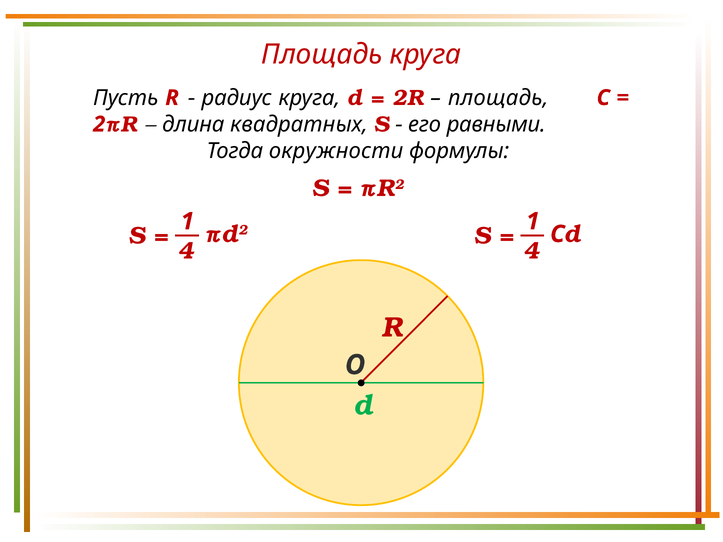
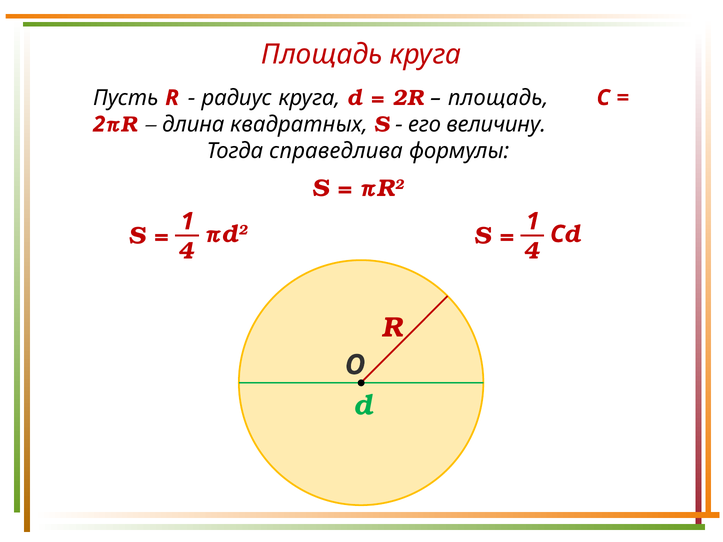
равными: равными -> величину
окружности: окружности -> справедлива
